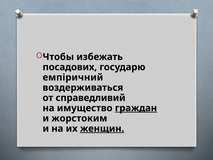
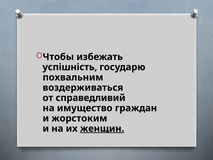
посадових: посадових -> успішність
емпіричний: емпіричний -> похвальним
граждан underline: present -> none
